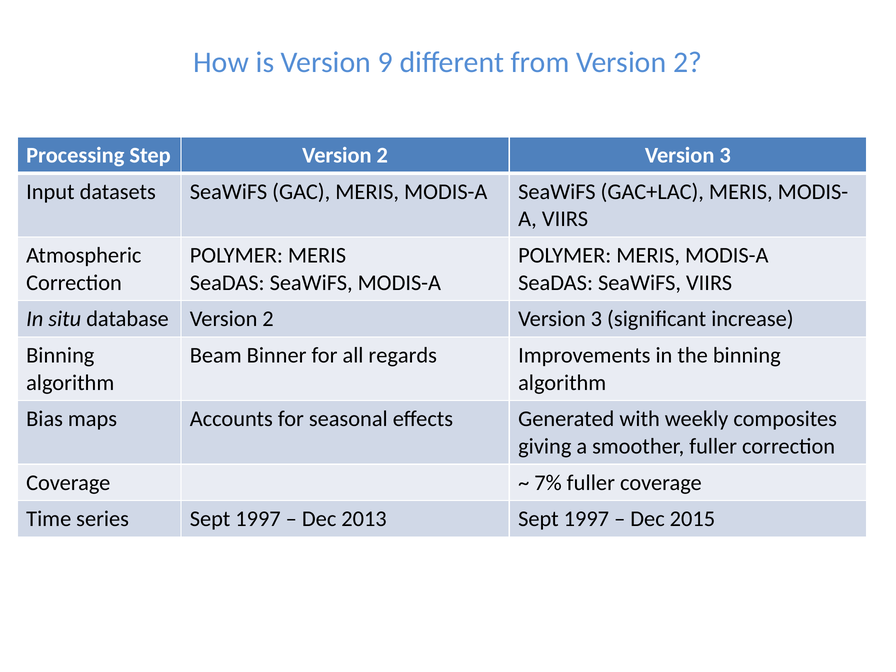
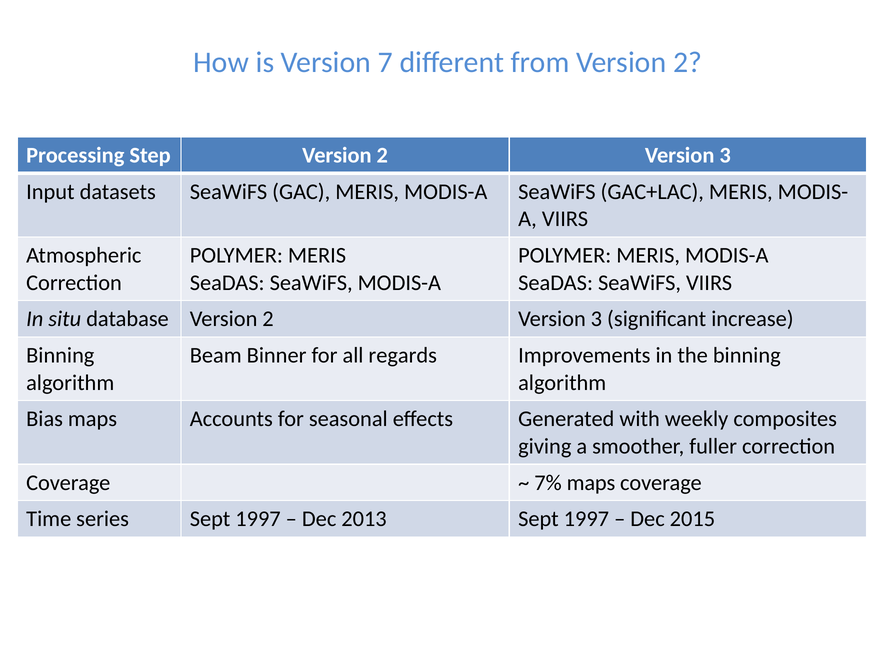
9: 9 -> 7
7% fuller: fuller -> maps
